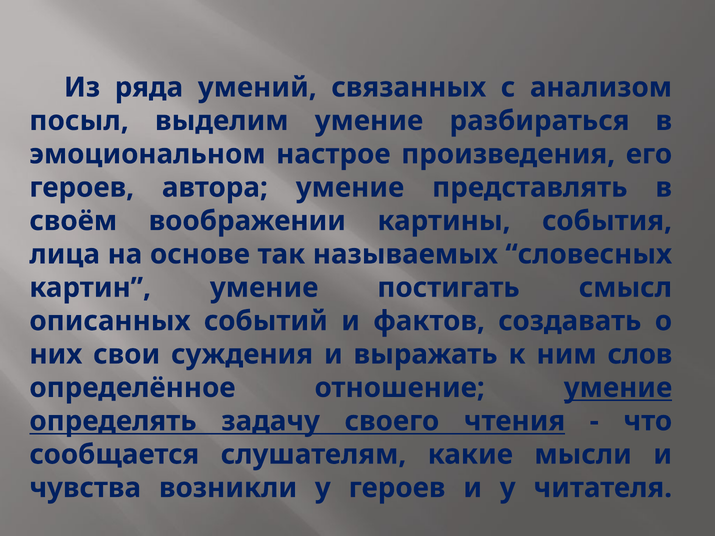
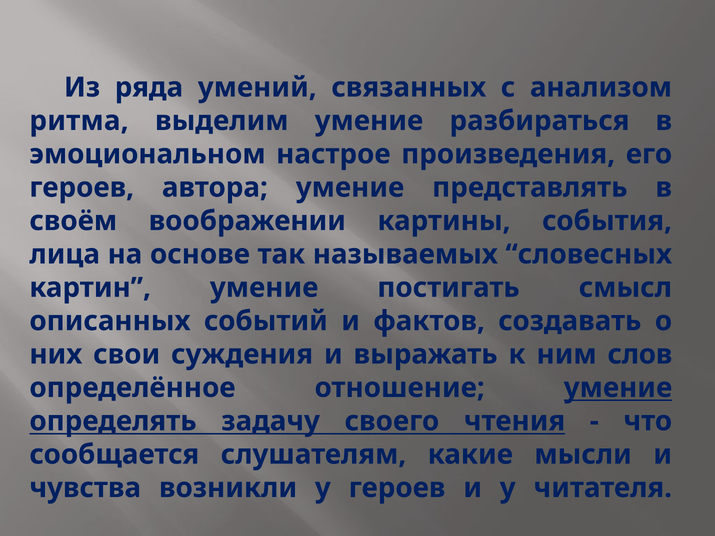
посыл: посыл -> ритма
